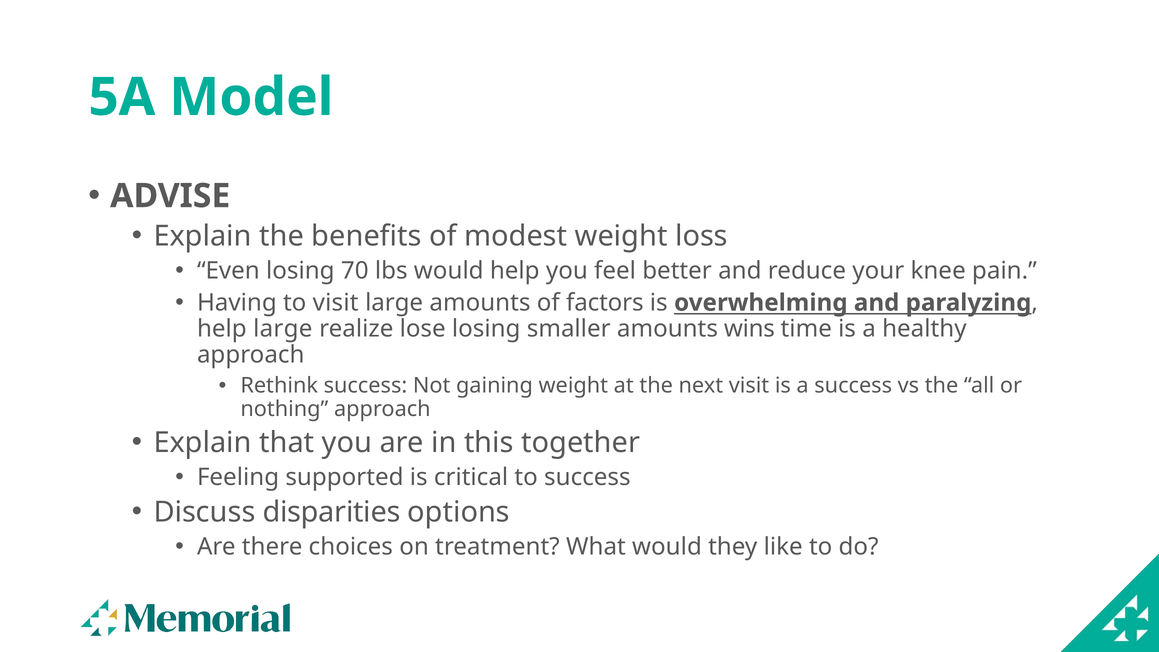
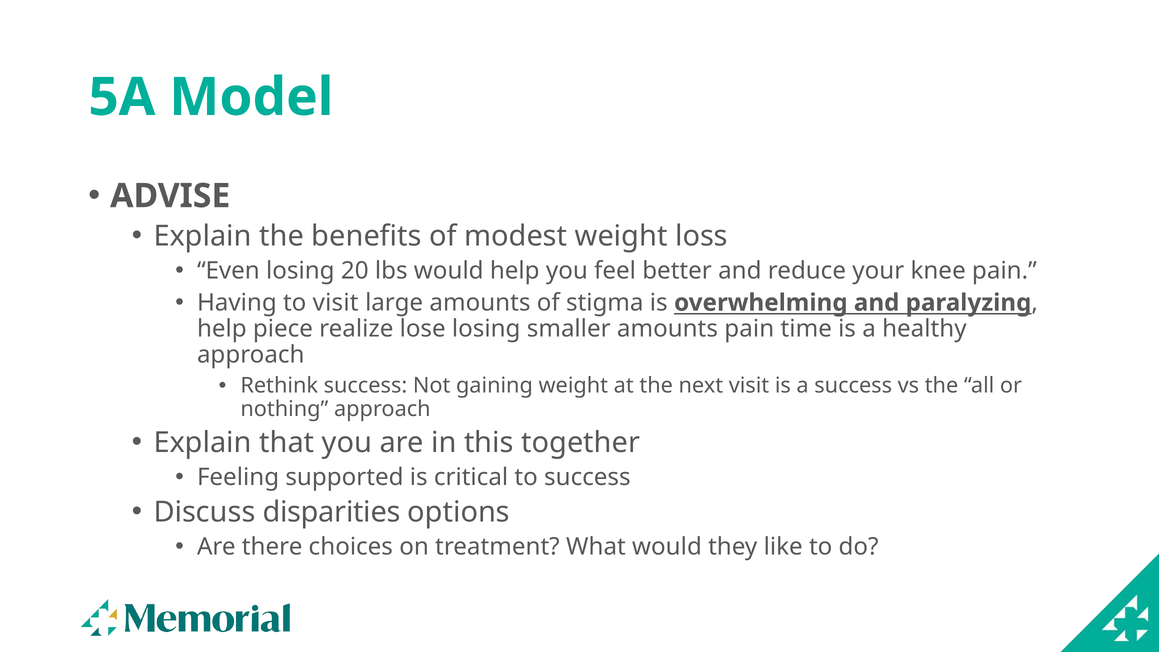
70: 70 -> 20
factors: factors -> stigma
help large: large -> piece
amounts wins: wins -> pain
